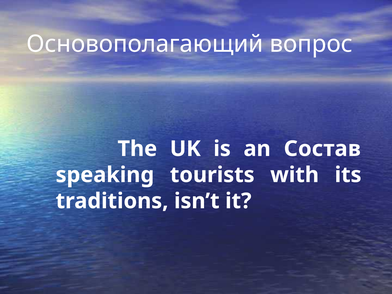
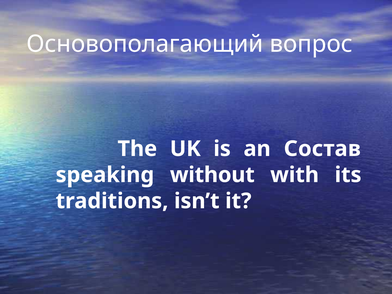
tourists: tourists -> without
